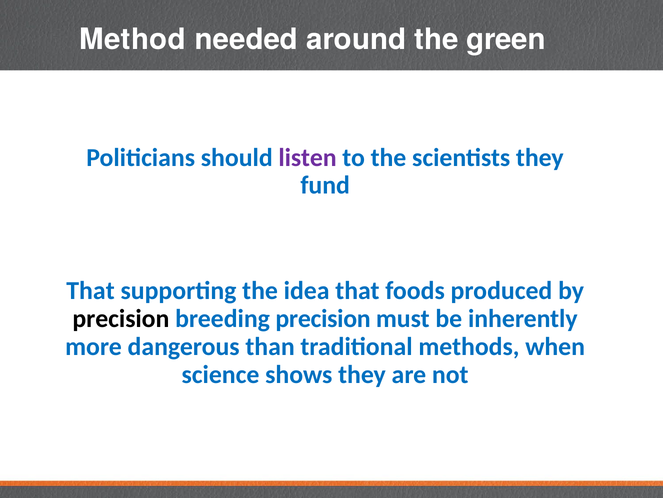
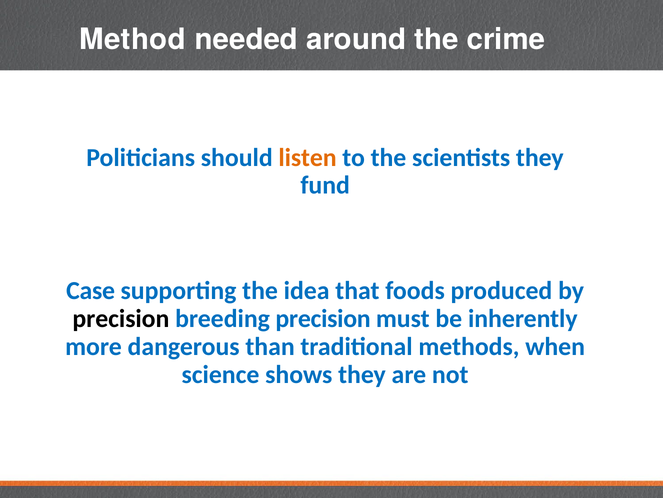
green: green -> crime
listen colour: purple -> orange
That at (90, 290): That -> Case
